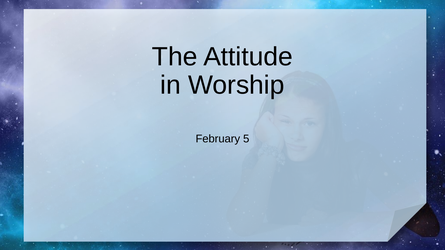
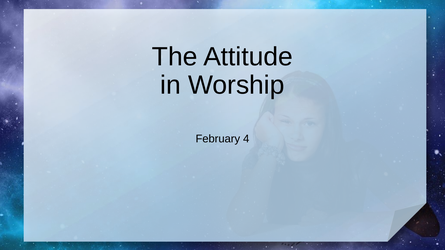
5: 5 -> 4
